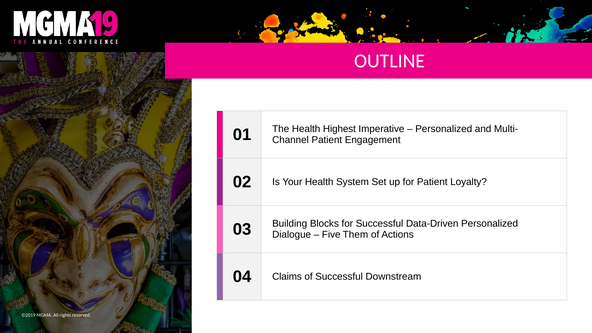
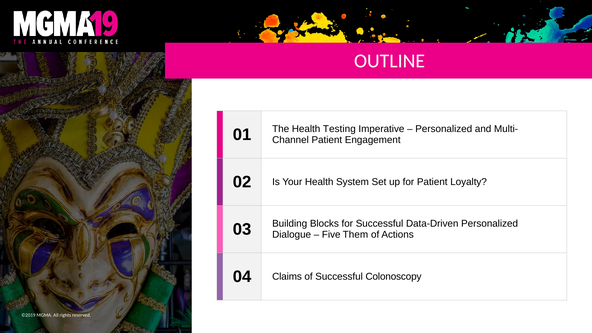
Highest: Highest -> Testing
Downstream: Downstream -> Colonoscopy
